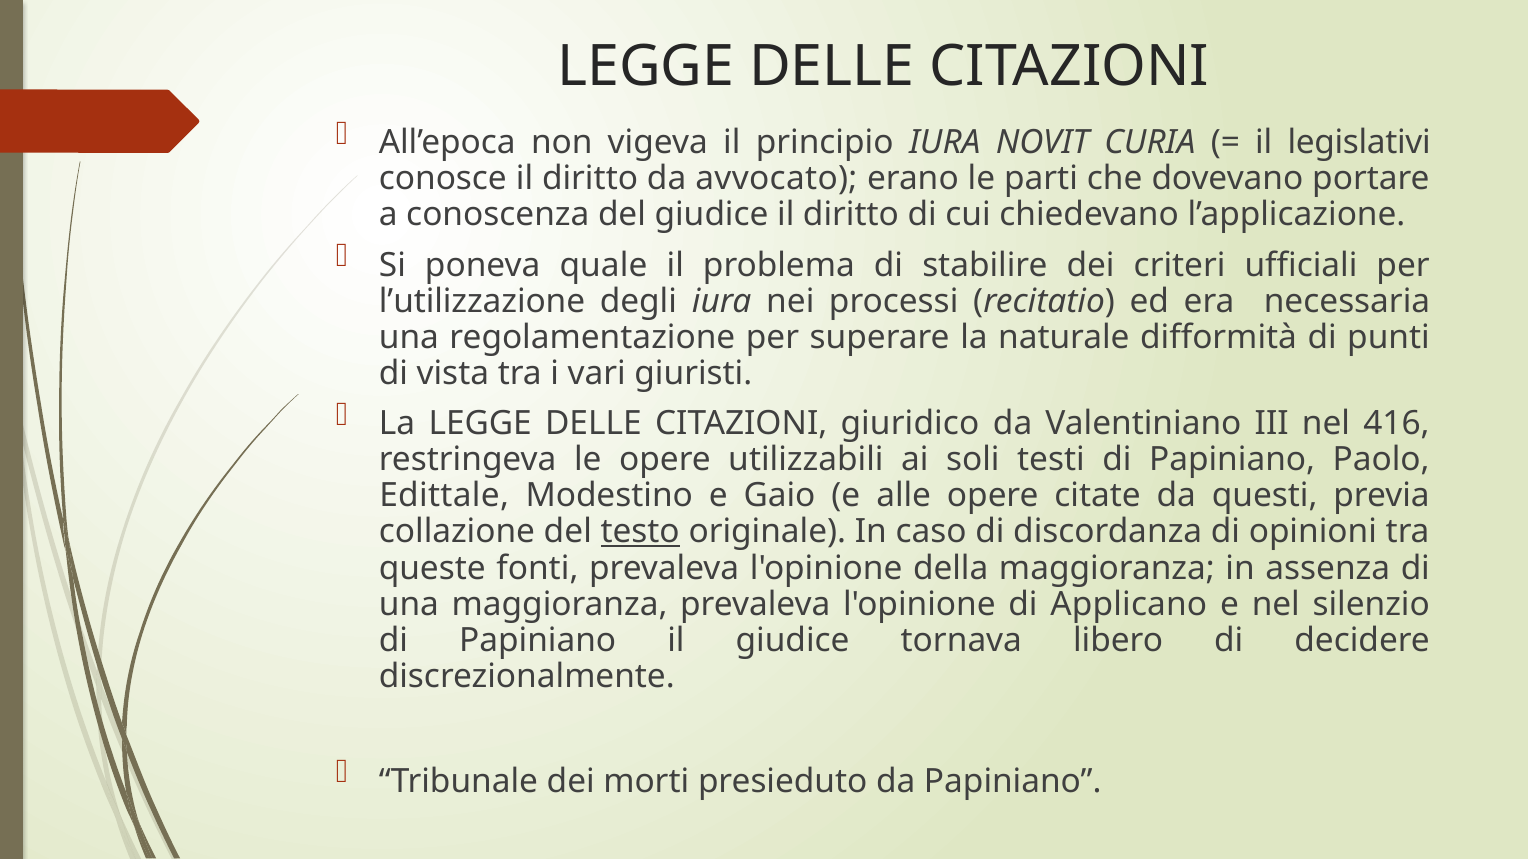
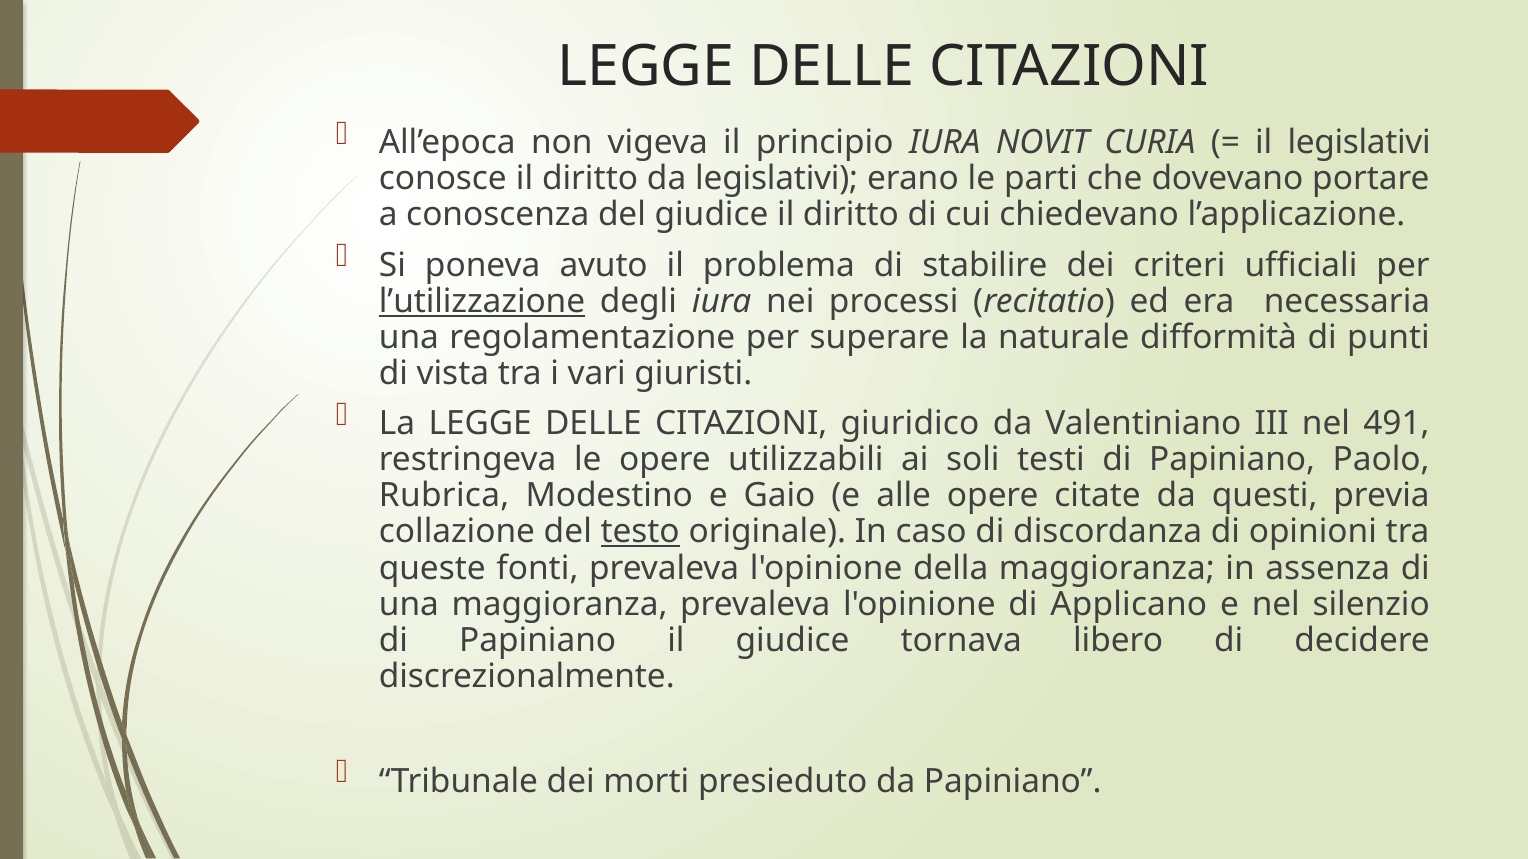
da avvocato: avvocato -> legislativi
quale: quale -> avuto
l’utilizzazione underline: none -> present
416: 416 -> 491
Edittale: Edittale -> Rubrica
